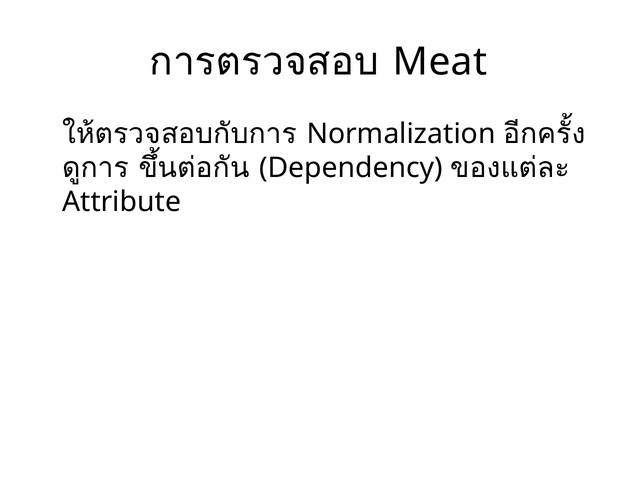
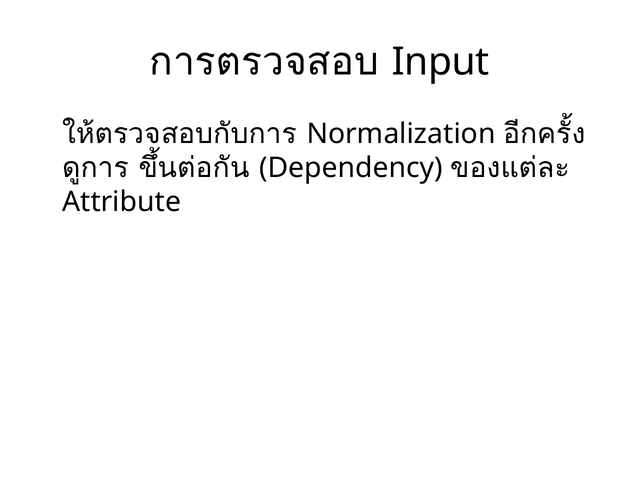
Meat: Meat -> Input
